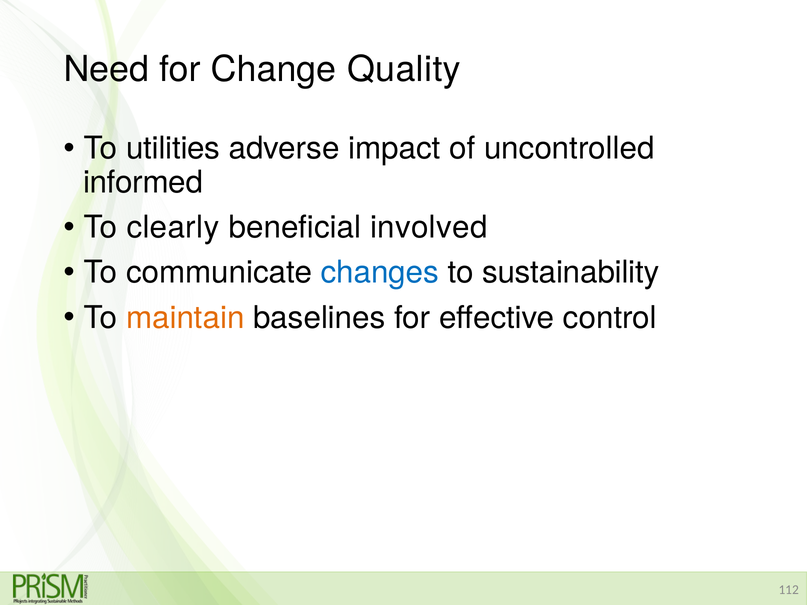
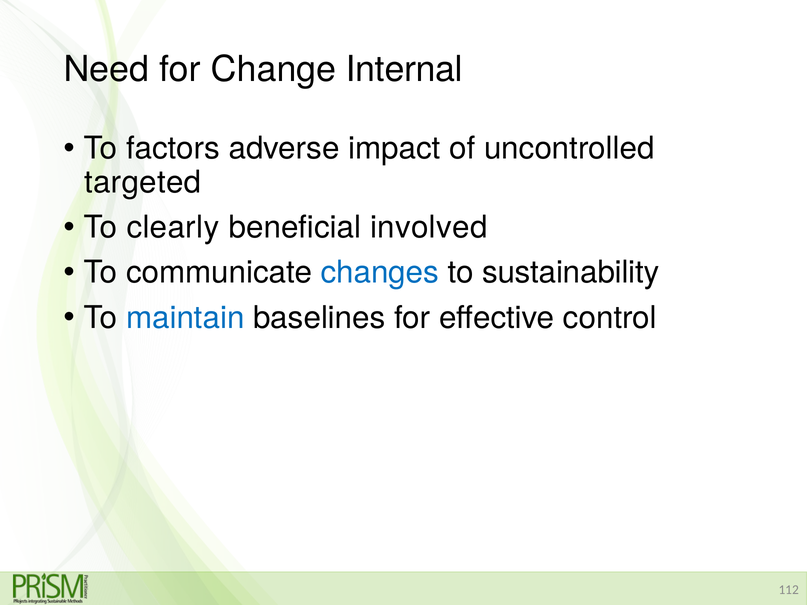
Quality: Quality -> Internal
utilities: utilities -> factors
informed: informed -> targeted
maintain colour: orange -> blue
